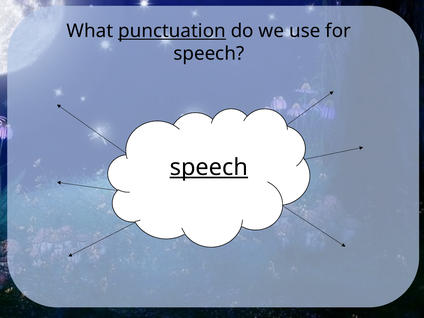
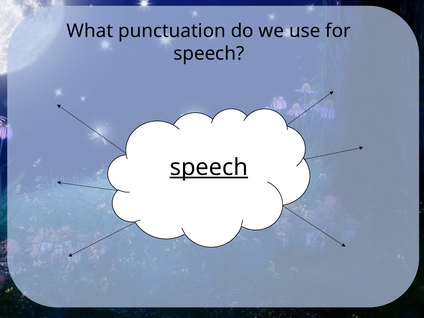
punctuation underline: present -> none
